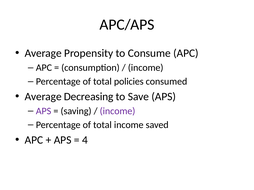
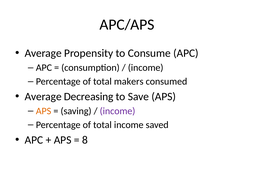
policies: policies -> makers
APS at (44, 111) colour: purple -> orange
4: 4 -> 8
